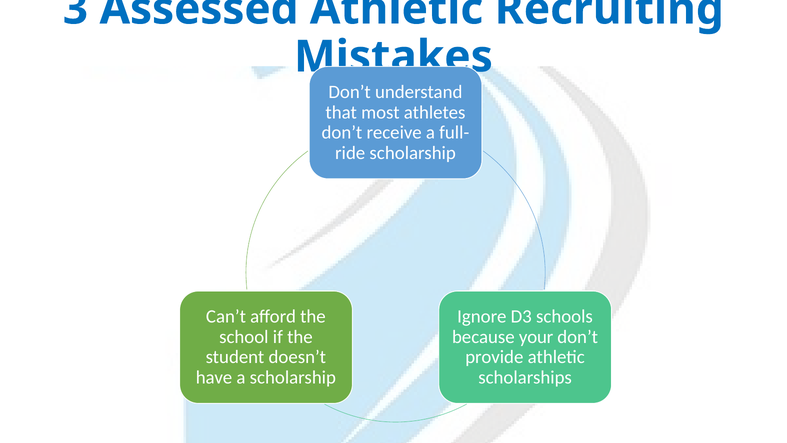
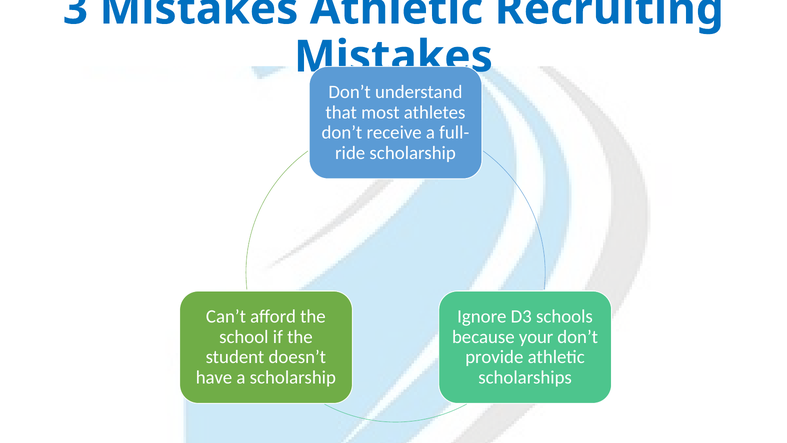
3 Assessed: Assessed -> Mistakes
